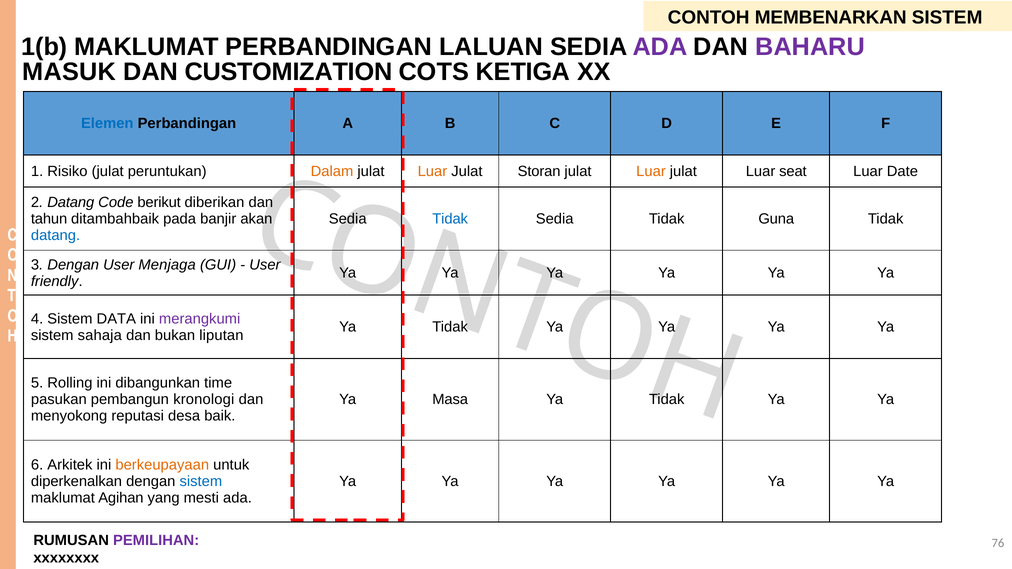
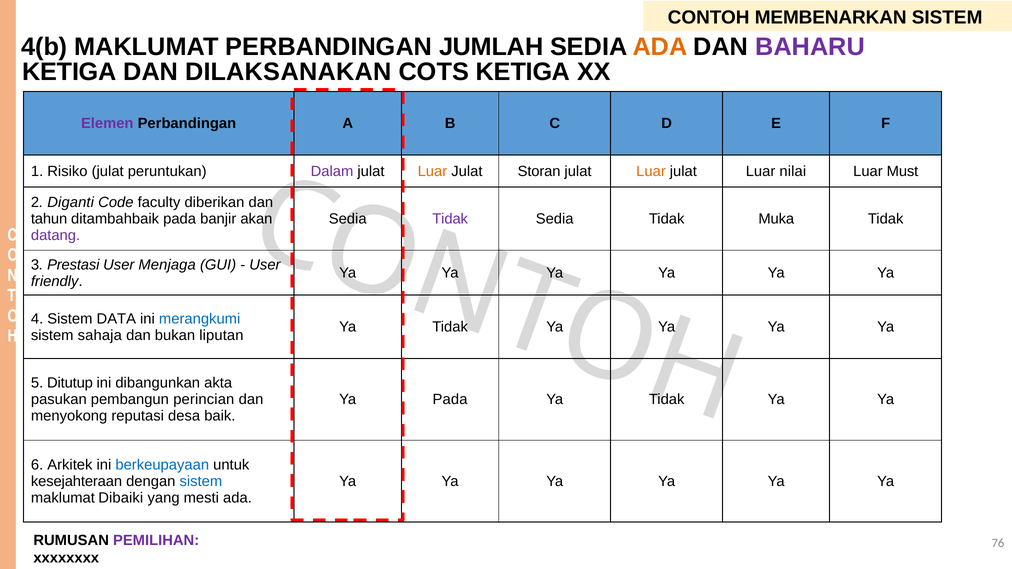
1(b: 1(b -> 4(b
LALUAN: LALUAN -> JUMLAH
ADA at (660, 47) colour: purple -> orange
MASUK at (69, 72): MASUK -> KETIGA
CUSTOMIZATION: CUSTOMIZATION -> DILAKSANAKAN
Elemen colour: blue -> purple
Dalam colour: orange -> purple
seat: seat -> nilai
Date: Date -> Must
2 Datang: Datang -> Diganti
berikut: berikut -> faculty
Tidak at (450, 219) colour: blue -> purple
Guna: Guna -> Muka
datang at (56, 236) colour: blue -> purple
3 Dengan: Dengan -> Prestasi
merangkumi colour: purple -> blue
Rolling: Rolling -> Ditutup
time: time -> akta
kronologi: kronologi -> perincian
Ya Masa: Masa -> Pada
berkeupayaan colour: orange -> blue
diperkenalkan: diperkenalkan -> kesejahteraan
Agihan: Agihan -> Dibaiki
